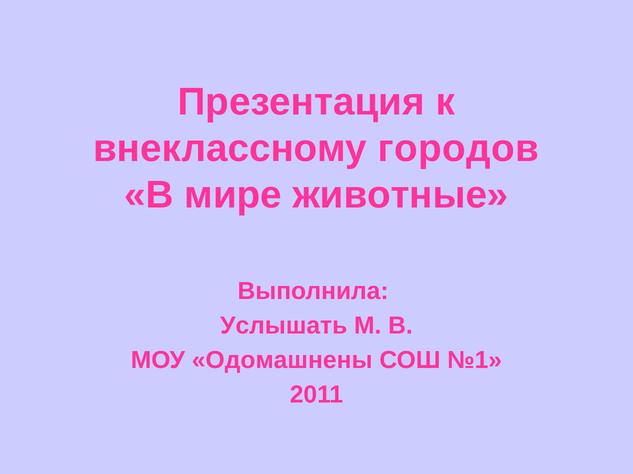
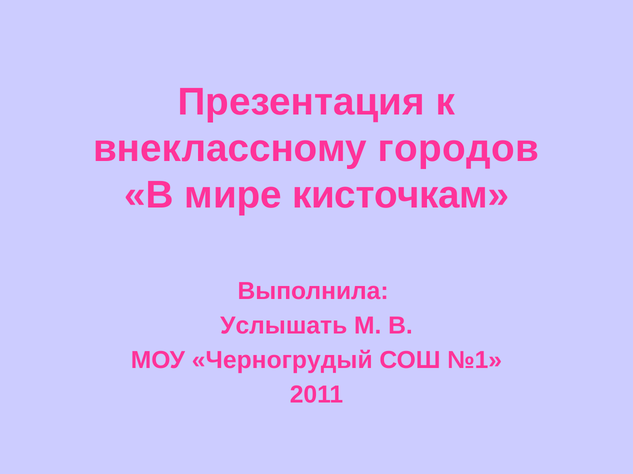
животные: животные -> кисточкам
Одомашнены: Одомашнены -> Черногрудый
